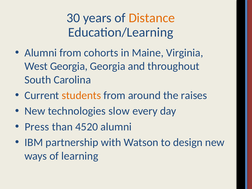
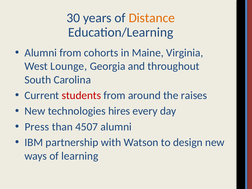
West Georgia: Georgia -> Lounge
students colour: orange -> red
slow: slow -> hires
4520: 4520 -> 4507
